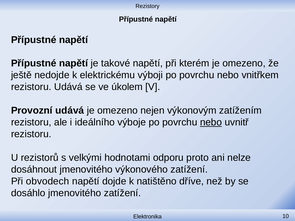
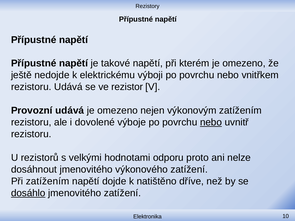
úkolem: úkolem -> rezistor
ideálního: ideálního -> dovolené
Při obvodech: obvodech -> zatížením
dosáhlo underline: none -> present
